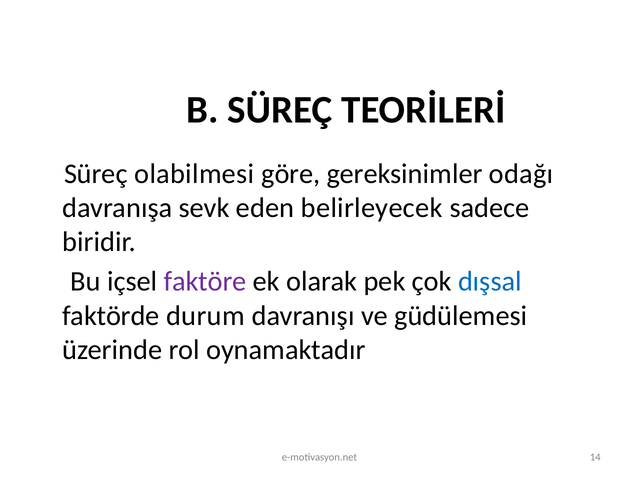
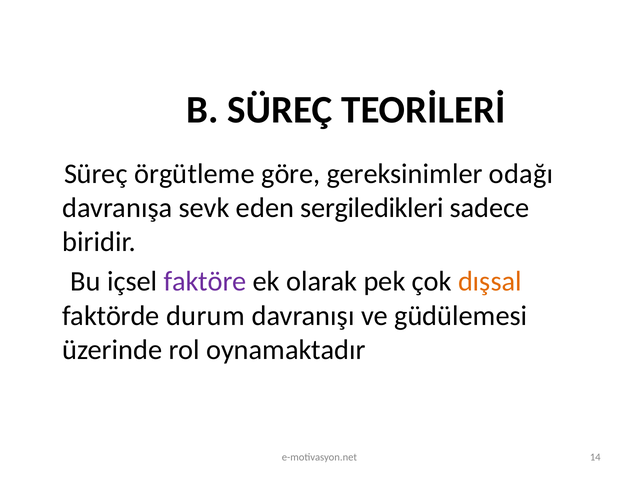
olabilmesi: olabilmesi -> örgütleme
belirleyecek: belirleyecek -> sergiledikleri
dışsal colour: blue -> orange
